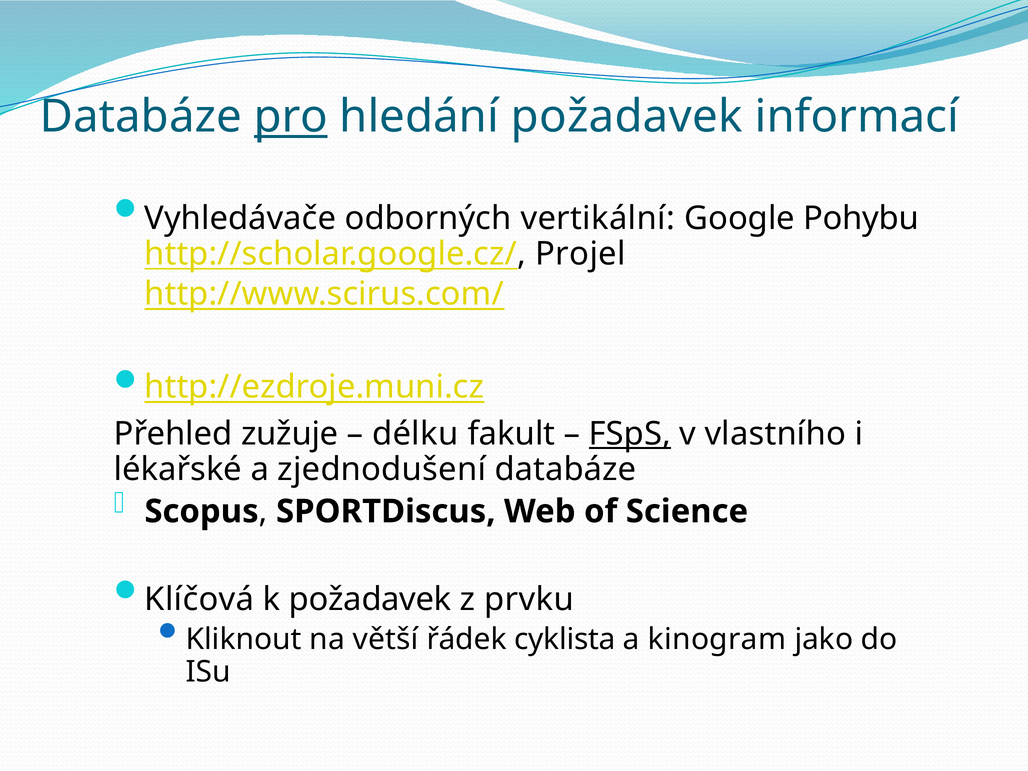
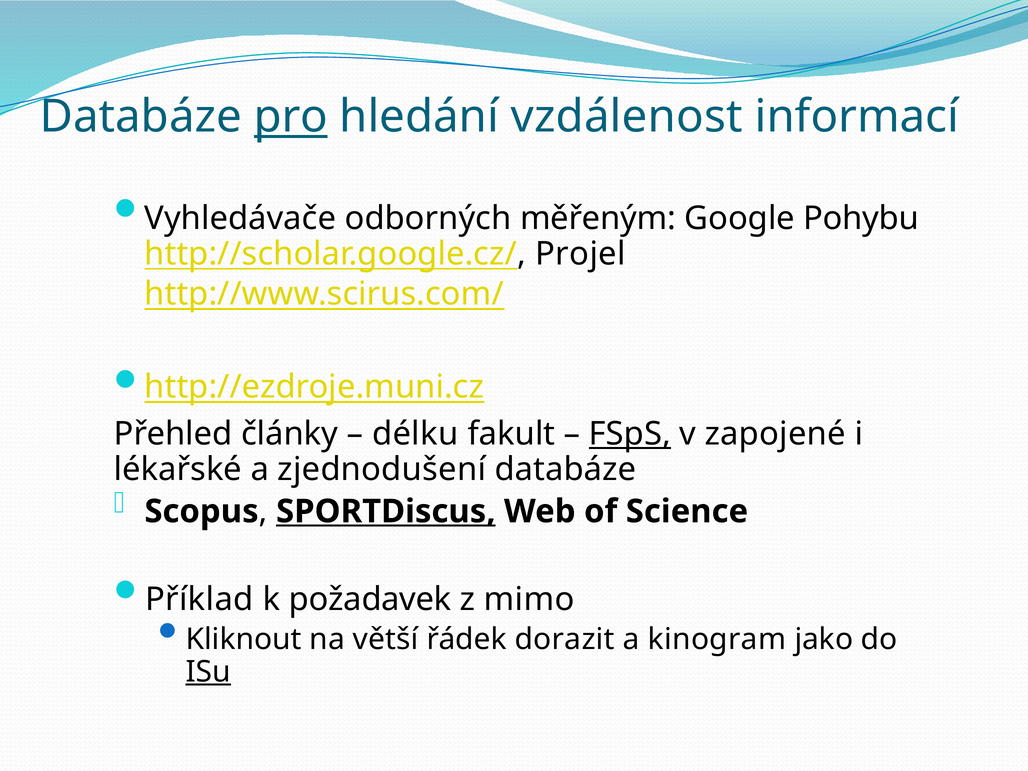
hledání požadavek: požadavek -> vzdálenost
vertikální: vertikální -> měřeným
zužuje: zužuje -> články
vlastního: vlastního -> zapojené
SPORTDiscus underline: none -> present
Klíčová: Klíčová -> Příklad
prvku: prvku -> mimo
cyklista: cyklista -> dorazit
ISu underline: none -> present
